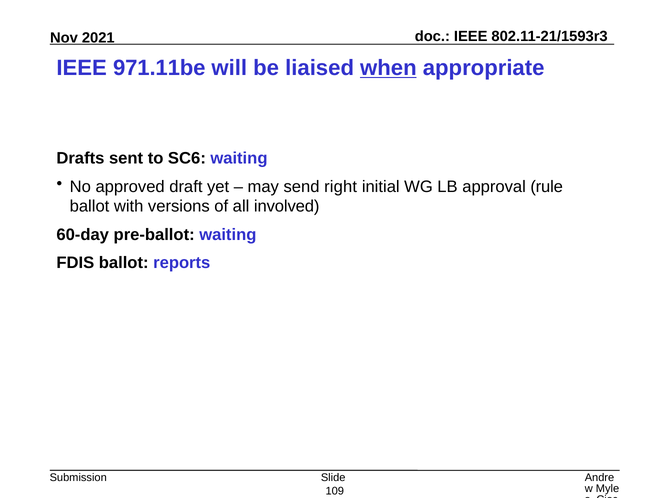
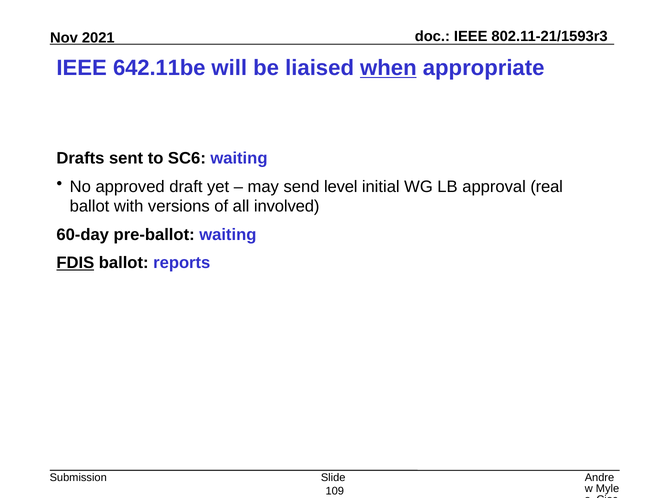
971.11be: 971.11be -> 642.11be
right: right -> level
rule: rule -> real
FDIS underline: none -> present
